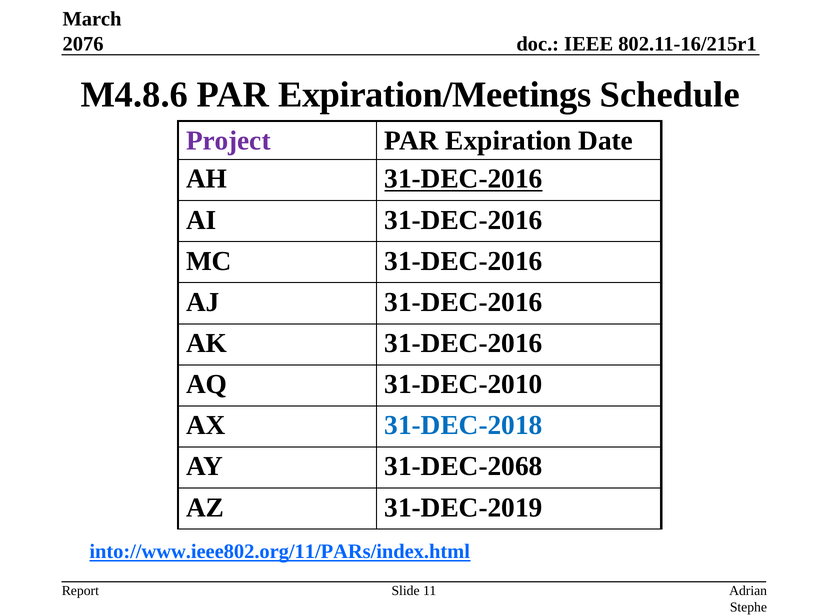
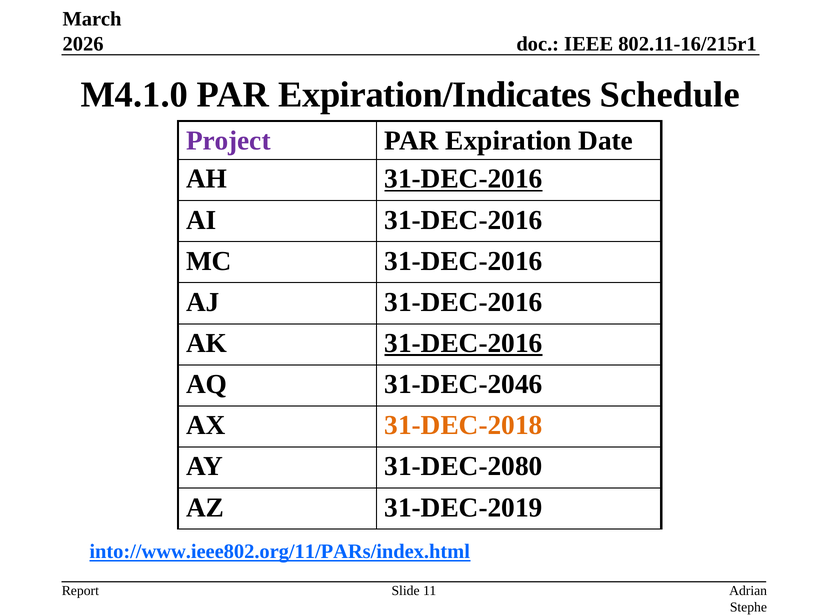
2076: 2076 -> 2026
M4.8.6: M4.8.6 -> M4.1.0
Expiration/Meetings: Expiration/Meetings -> Expiration/Indicates
31-DEC-2016 at (463, 343) underline: none -> present
31-DEC-2010: 31-DEC-2010 -> 31-DEC-2046
31-DEC-2018 colour: blue -> orange
31-DEC-2068: 31-DEC-2068 -> 31-DEC-2080
